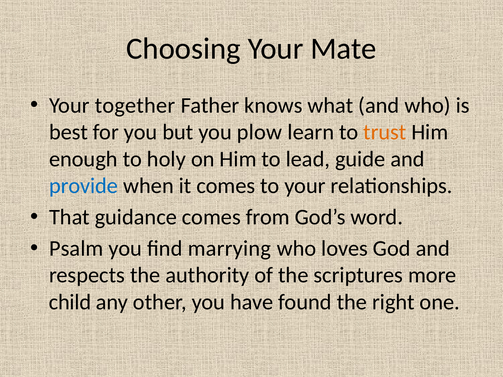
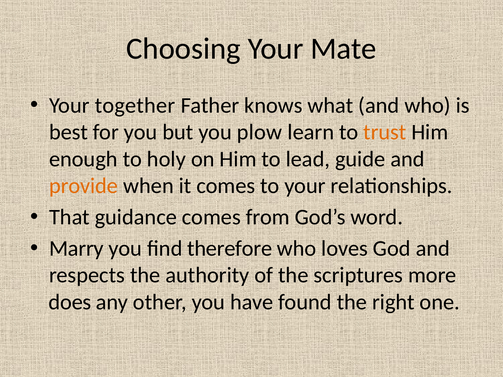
provide colour: blue -> orange
Psalm: Psalm -> Marry
marrying: marrying -> therefore
child: child -> does
